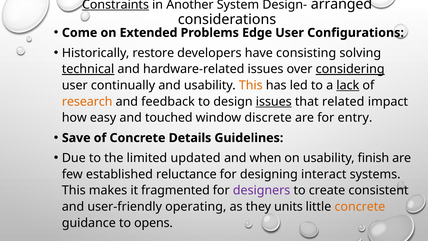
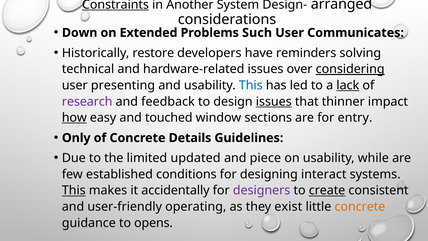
Come: Come -> Down
Edge: Edge -> Such
Configurations: Configurations -> Communicates
consisting: consisting -> reminders
technical underline: present -> none
continually: continually -> presenting
This at (251, 85) colour: orange -> blue
research colour: orange -> purple
related: related -> thinner
how underline: none -> present
discrete: discrete -> sections
Save: Save -> Only
when: when -> piece
finish: finish -> while
reluctance: reluctance -> conditions
This at (74, 190) underline: none -> present
fragmented: fragmented -> accidentally
create underline: none -> present
units: units -> exist
